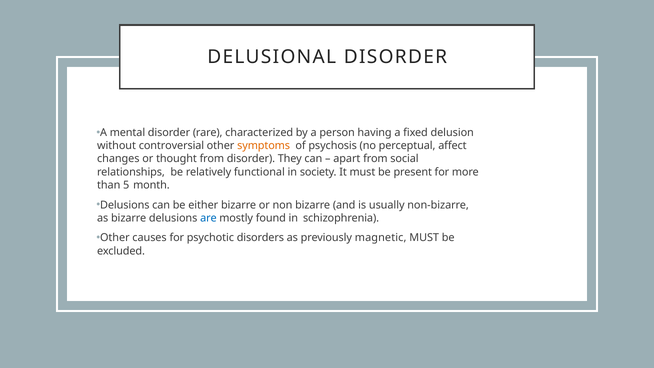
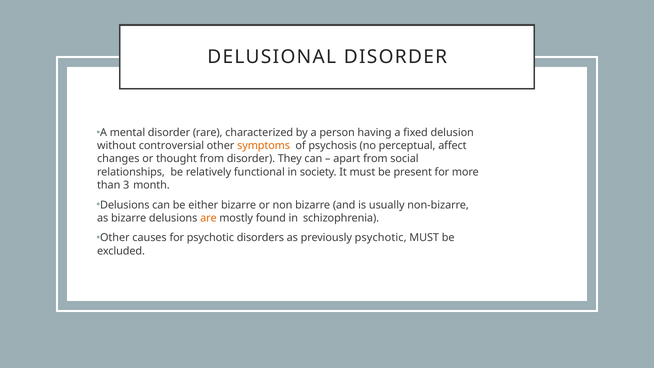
5: 5 -> 3
are colour: blue -> orange
previously magnetic: magnetic -> psychotic
